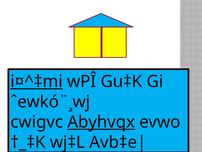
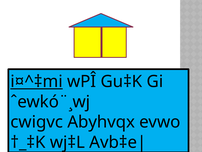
Abyhvqx underline: present -> none
